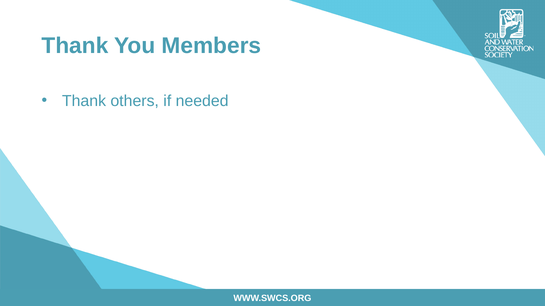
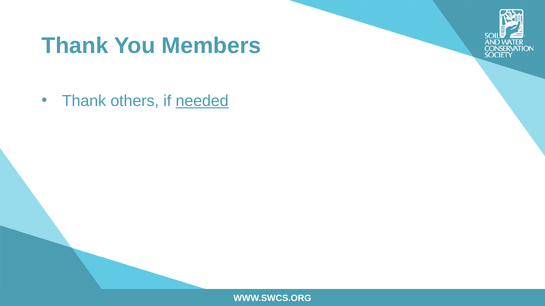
needed underline: none -> present
